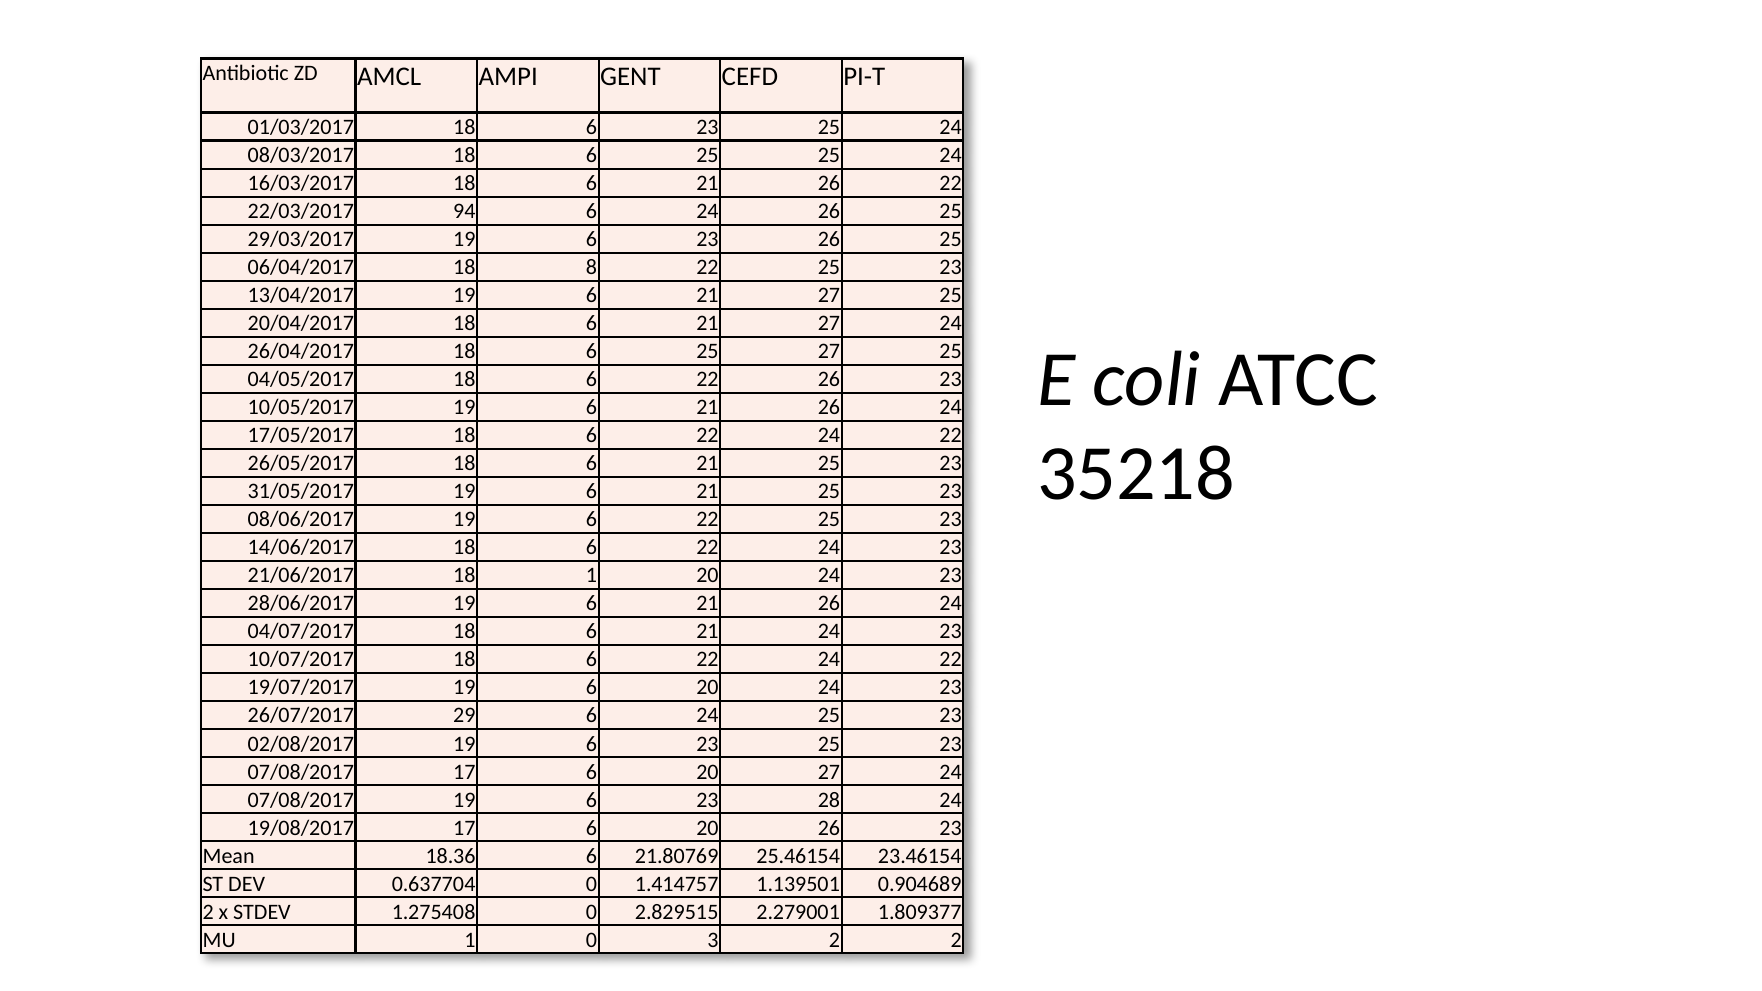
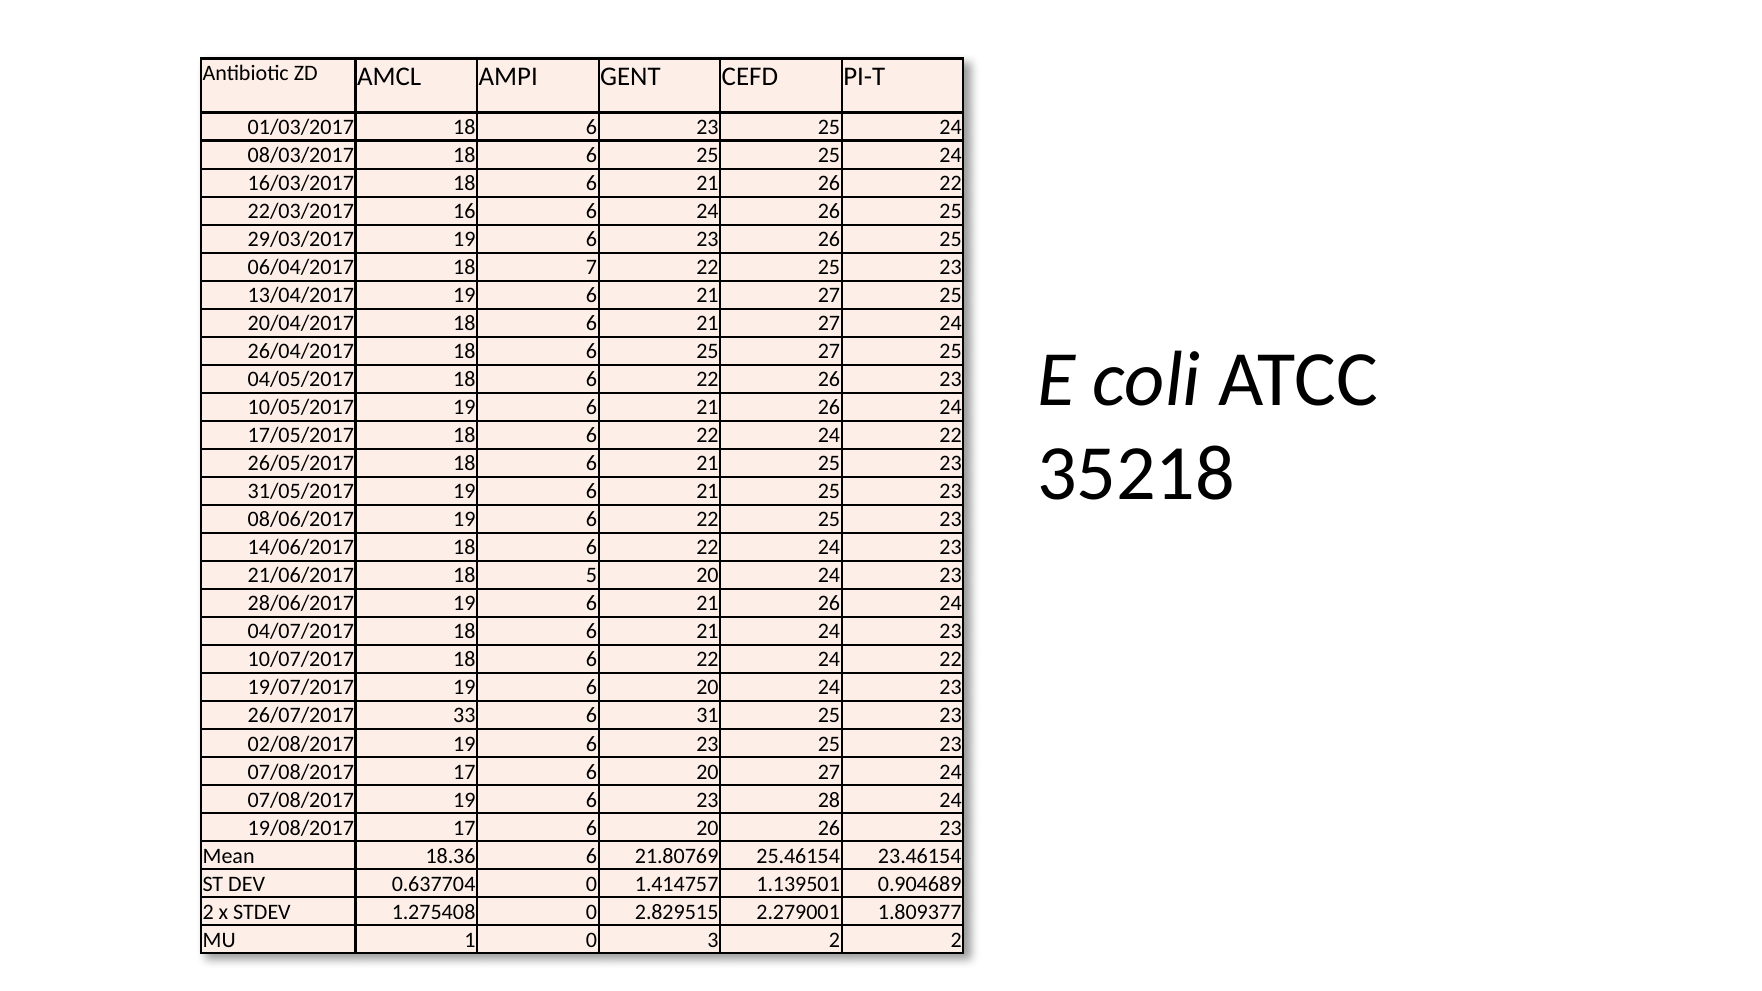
94: 94 -> 16
8: 8 -> 7
18 1: 1 -> 5
29: 29 -> 33
24 at (707, 716): 24 -> 31
